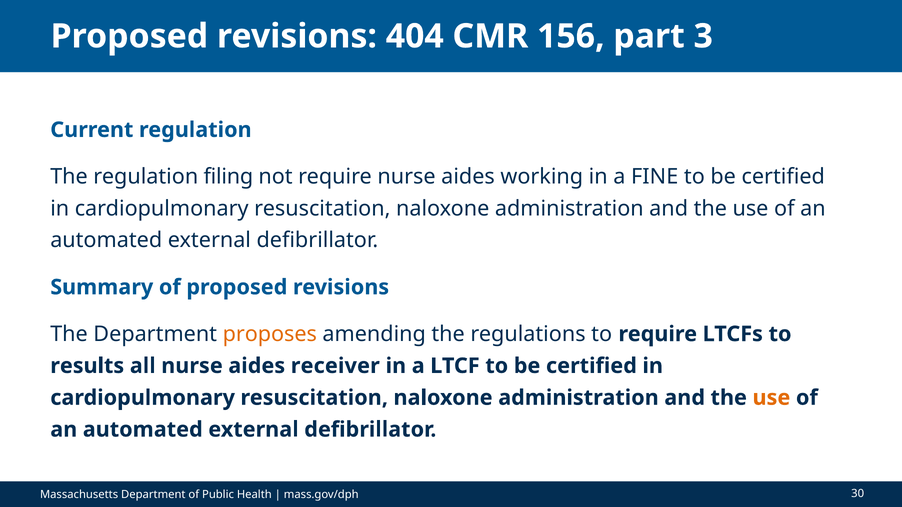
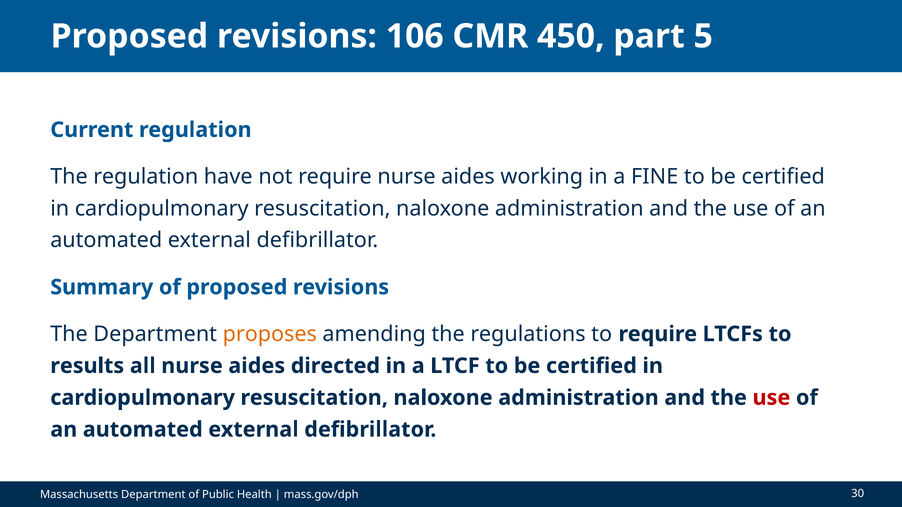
404: 404 -> 106
156: 156 -> 450
3: 3 -> 5
filing: filing -> have
receiver: receiver -> directed
use at (771, 398) colour: orange -> red
